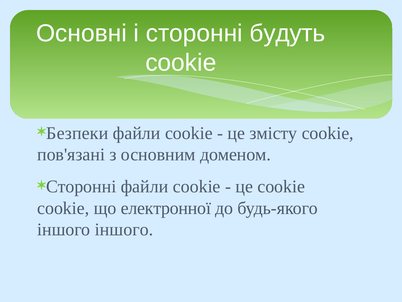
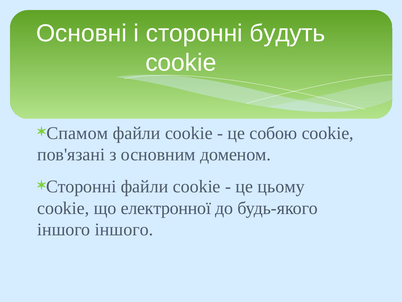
Безпеки: Безпеки -> Спамом
змісту: змісту -> собою
це cookie: cookie -> цьому
